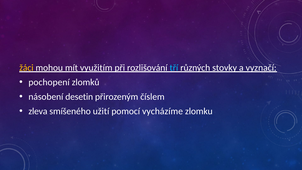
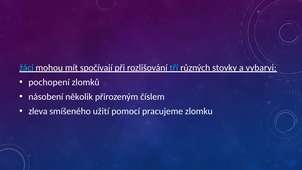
žáci colour: yellow -> light blue
využitím: využitím -> spočívají
vyznačí: vyznačí -> vybarvi
desetin: desetin -> několik
vycházíme: vycházíme -> pracujeme
